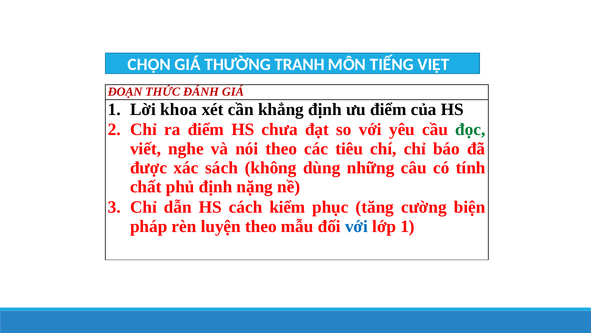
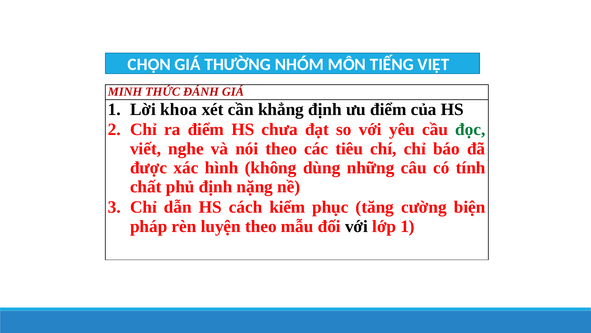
TRANH: TRANH -> NHÓM
ĐOẠN: ĐOẠN -> MINH
sách: sách -> hình
với at (357, 226) colour: blue -> black
